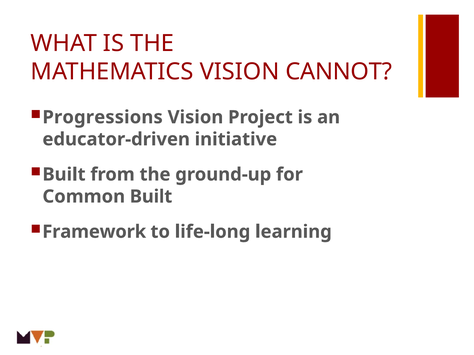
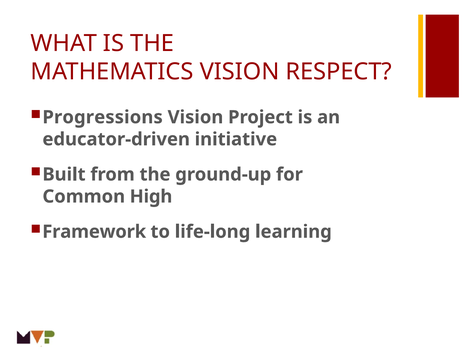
CANNOT: CANNOT -> RESPECT
Common Built: Built -> High
